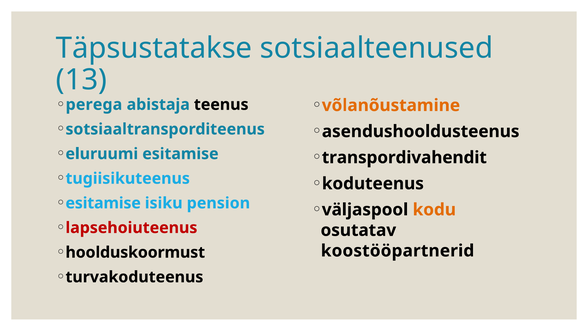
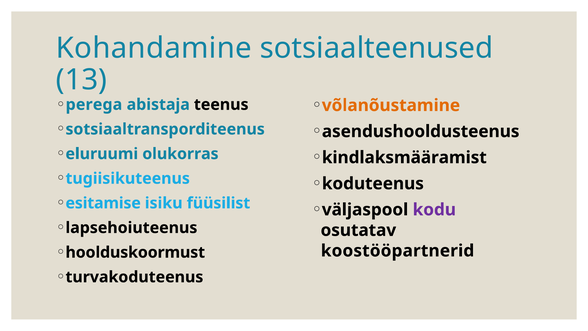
Täpsustatakse: Täpsustatakse -> Kohandamine
eluruumi esitamise: esitamise -> olukorras
transpordivahendit: transpordivahendit -> kindlaksmääramist
pension: pension -> füüsilist
kodu colour: orange -> purple
lapsehoiuteenus colour: red -> black
